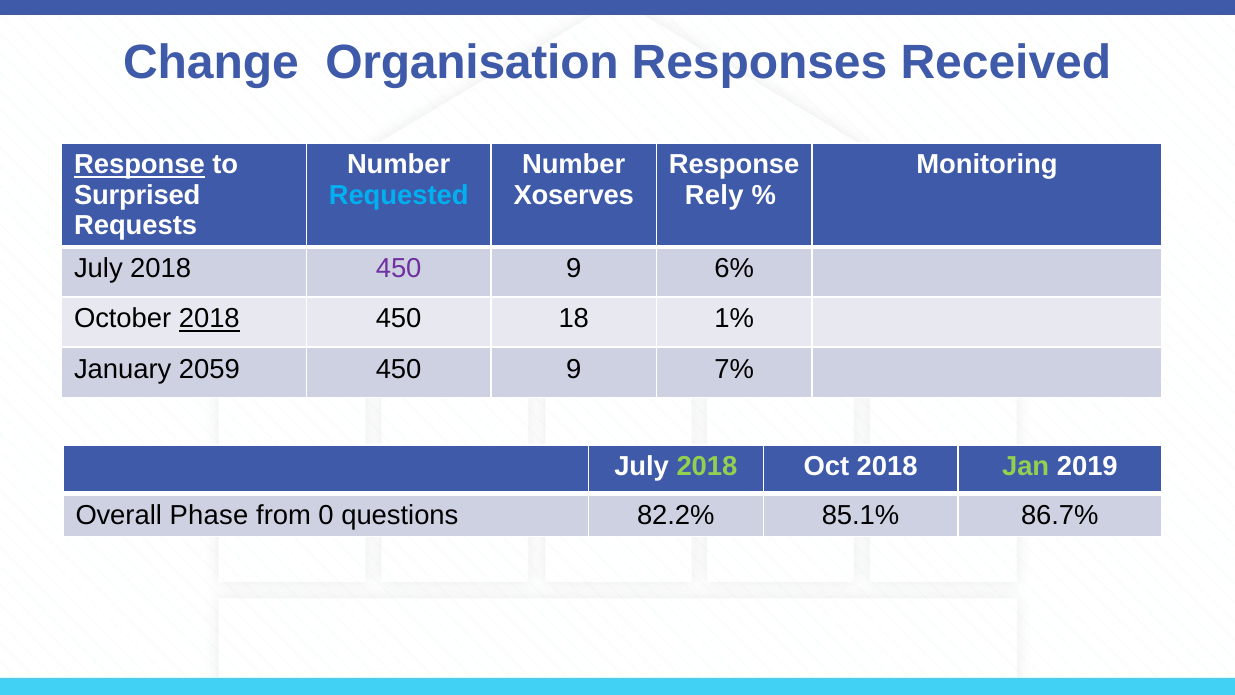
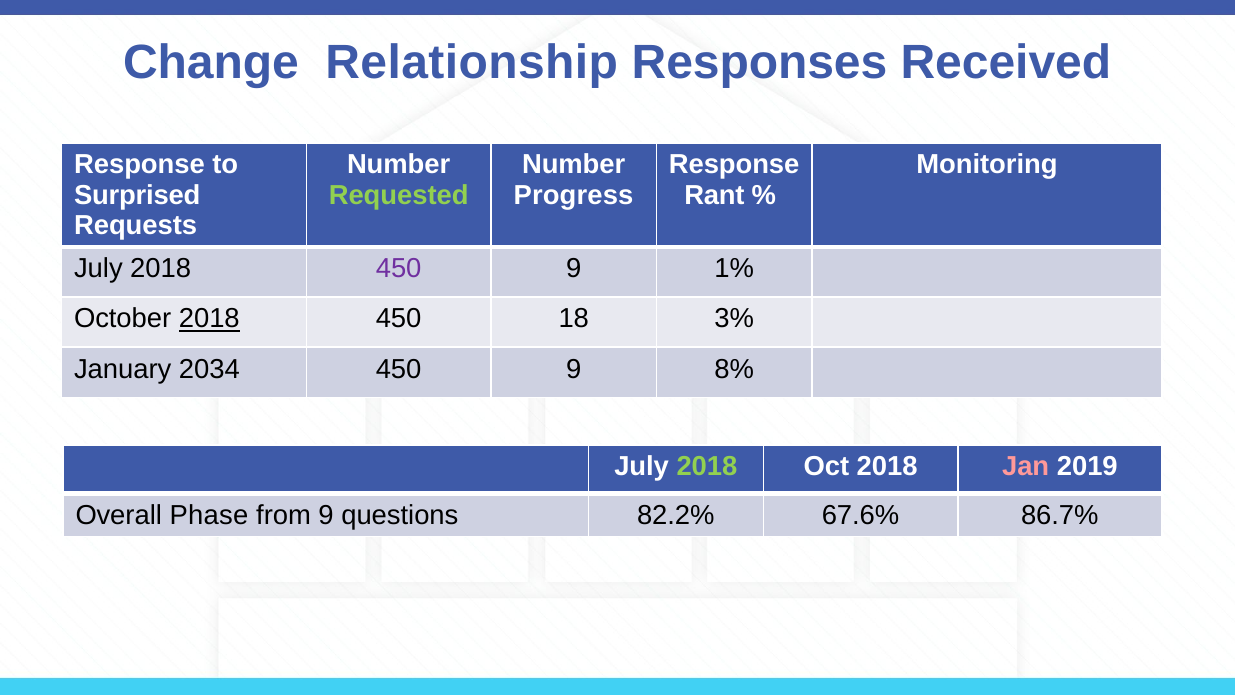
Organisation: Organisation -> Relationship
Response at (139, 165) underline: present -> none
Requested colour: light blue -> light green
Xoserves: Xoserves -> Progress
Rely: Rely -> Rant
6%: 6% -> 1%
1%: 1% -> 3%
2059: 2059 -> 2034
7%: 7% -> 8%
Jan colour: light green -> pink
from 0: 0 -> 9
85.1%: 85.1% -> 67.6%
